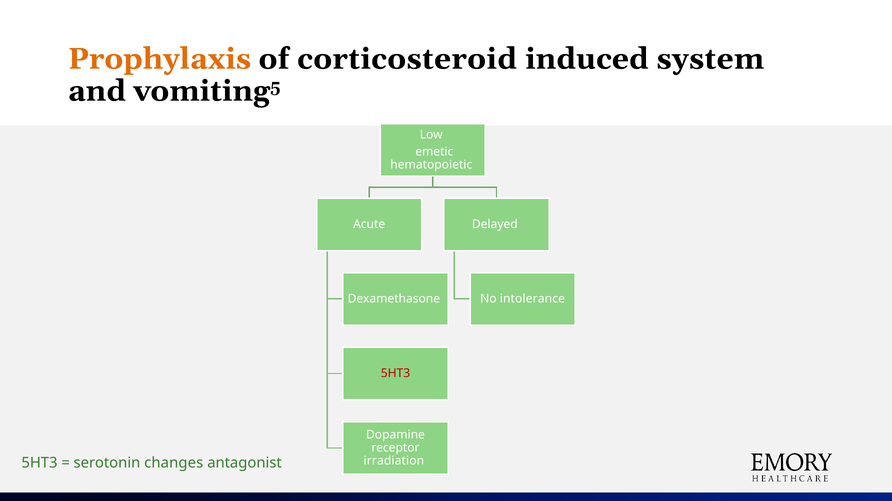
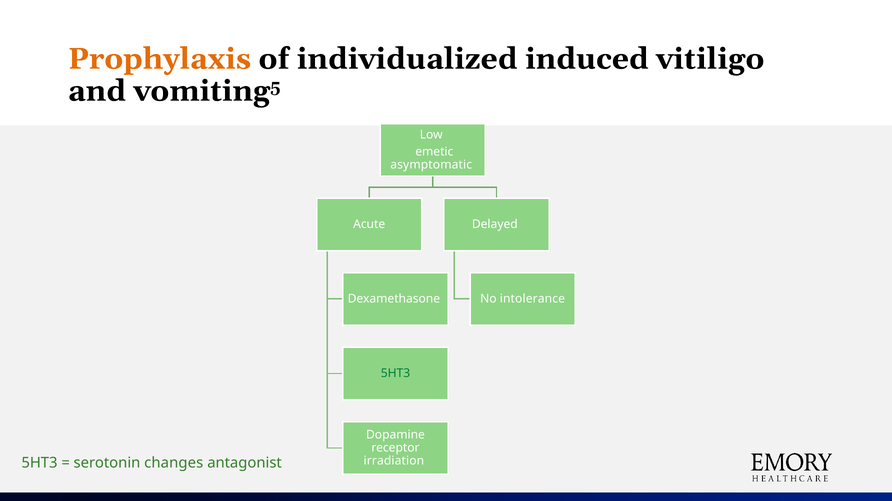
corticosteroid: corticosteroid -> individualized
system: system -> vitiligo
hematopoietic: hematopoietic -> asymptomatic
5HT3 at (396, 374) colour: red -> green
